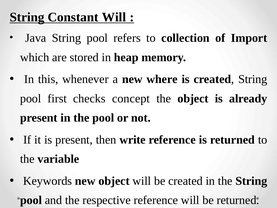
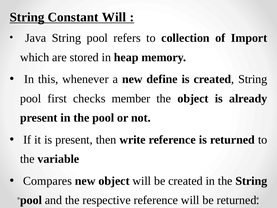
where: where -> define
concept: concept -> member
Keywords: Keywords -> Compares
